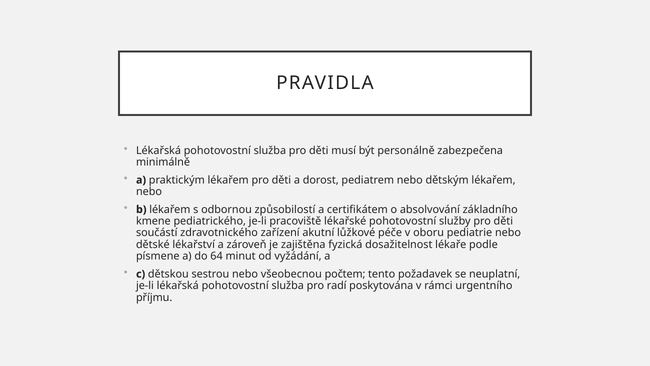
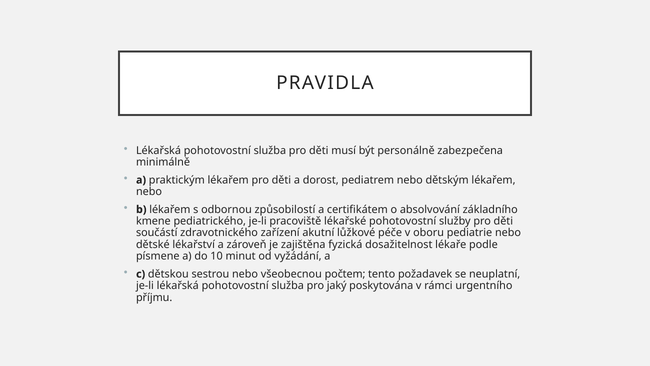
64: 64 -> 10
radí: radí -> jaký
